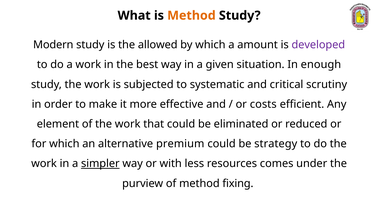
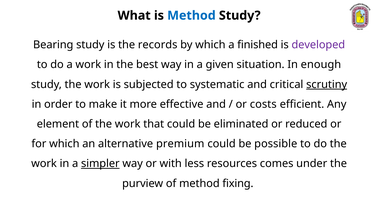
Method at (191, 15) colour: orange -> blue
Modern: Modern -> Bearing
allowed: allowed -> records
amount: amount -> finished
scrutiny underline: none -> present
strategy: strategy -> possible
